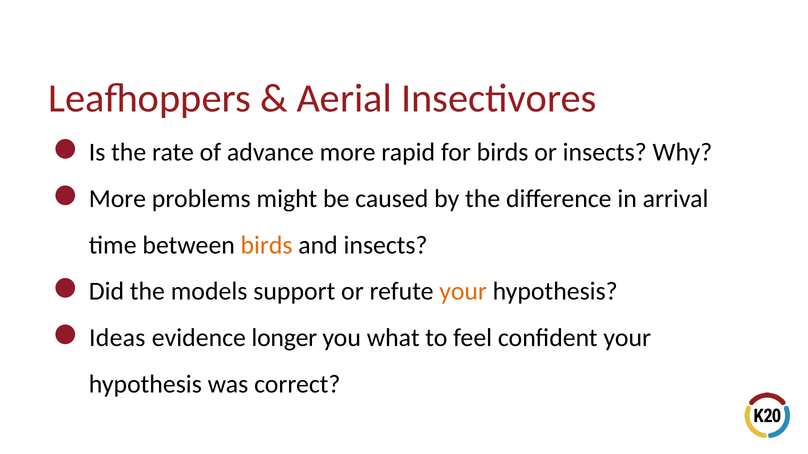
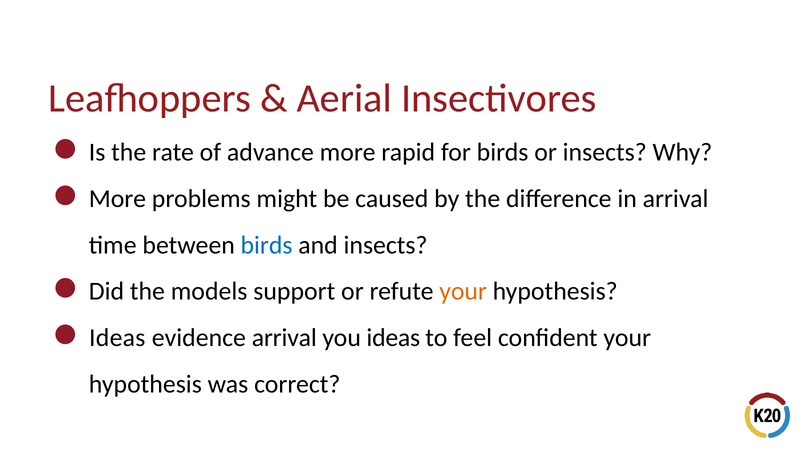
birds at (267, 245) colour: orange -> blue
evidence longer: longer -> arrival
you what: what -> ideas
